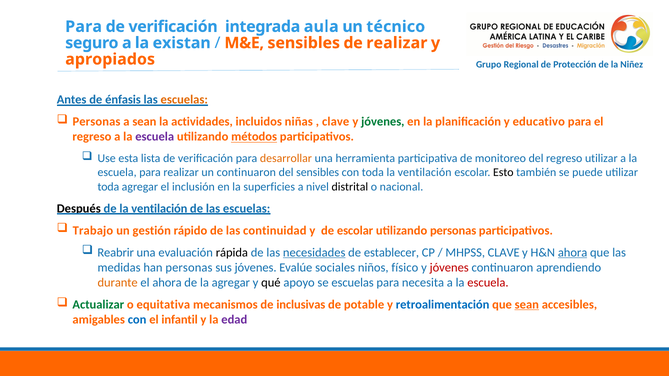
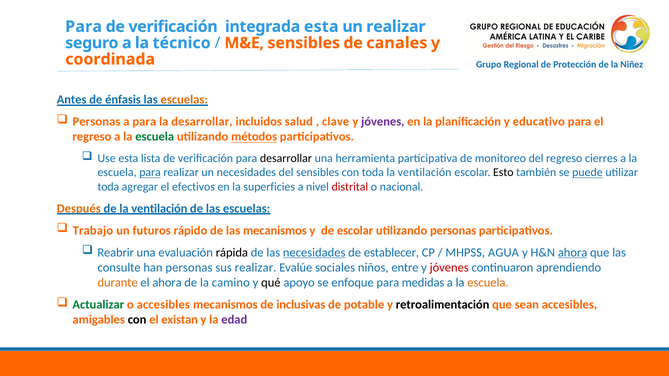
integrada aula: aula -> esta
un técnico: técnico -> realizar
existan: existan -> técnico
de realizar: realizar -> canales
apropiados: apropiados -> coordinada
a sean: sean -> para
la actividades: actividades -> desarrollar
niñas: niñas -> salud
jóvenes at (383, 122) colour: green -> purple
escuela at (155, 137) colour: purple -> green
desarrollar at (286, 158) colour: orange -> black
regreso utilizar: utilizar -> cierres
para at (150, 173) underline: none -> present
un continuaron: continuaron -> necesidades
puede underline: none -> present
inclusión: inclusión -> efectivos
distrital colour: black -> red
Después colour: black -> orange
gestión: gestión -> futuros
las continuidad: continuidad -> mecanismos
MHPSS CLAVE: CLAVE -> AGUA
medidas: medidas -> consulte
sus jóvenes: jóvenes -> realizar
físico: físico -> entre
la agregar: agregar -> camino
se escuelas: escuelas -> enfoque
necesita: necesita -> medidas
escuela at (488, 283) colour: red -> orange
o equitativa: equitativa -> accesibles
retroalimentación colour: blue -> black
sean at (527, 305) underline: present -> none
con at (137, 320) colour: blue -> black
infantil: infantil -> existan
